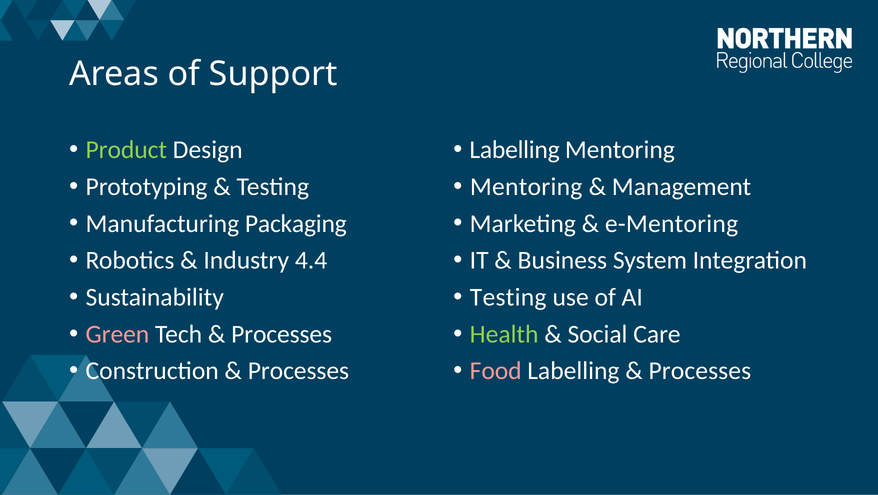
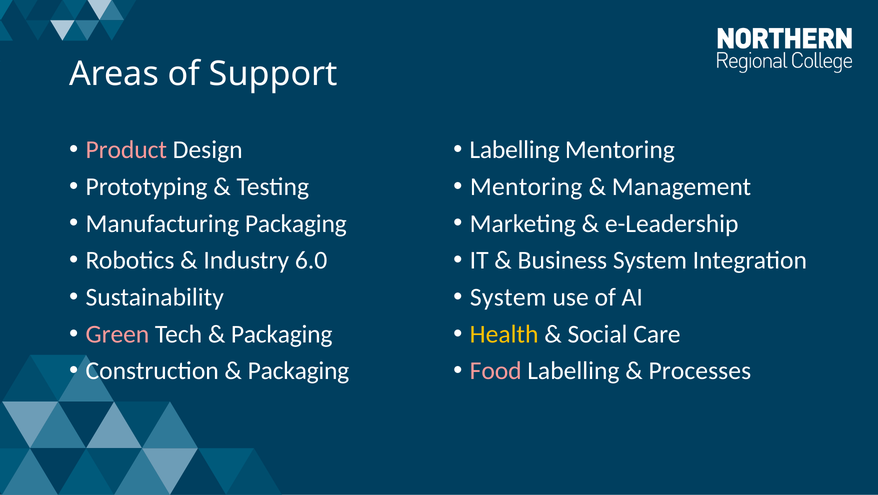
Product colour: light green -> pink
e-Mentoring: e-Mentoring -> e-Leadership
4.4: 4.4 -> 6.0
Testing at (508, 297): Testing -> System
Processes at (282, 334): Processes -> Packaging
Health colour: light green -> yellow
Processes at (298, 371): Processes -> Packaging
